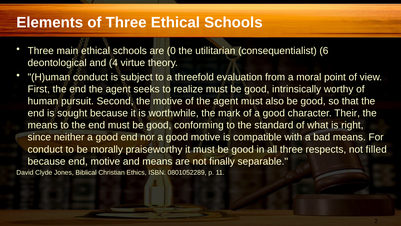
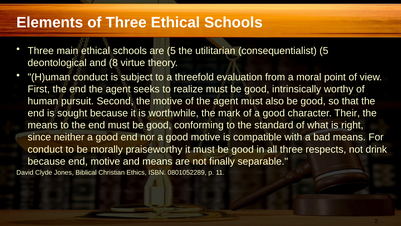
are 0: 0 -> 5
consequentialist 6: 6 -> 5
4: 4 -> 8
filled: filled -> drink
